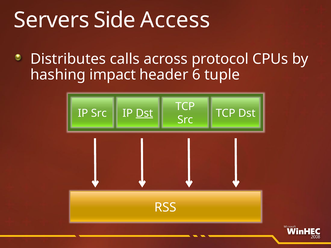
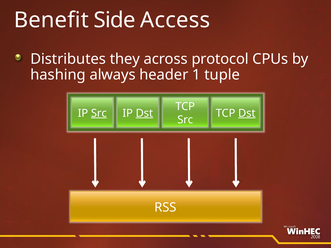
Servers: Servers -> Benefit
calls: calls -> they
impact: impact -> always
6: 6 -> 1
Src at (99, 113) underline: none -> present
Dst at (247, 113) underline: none -> present
